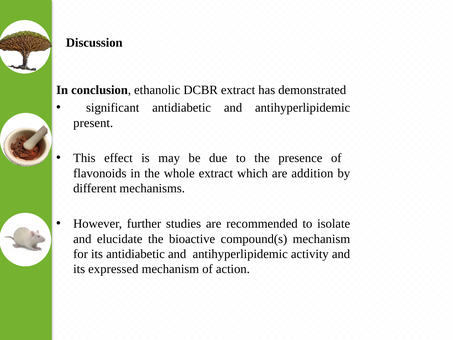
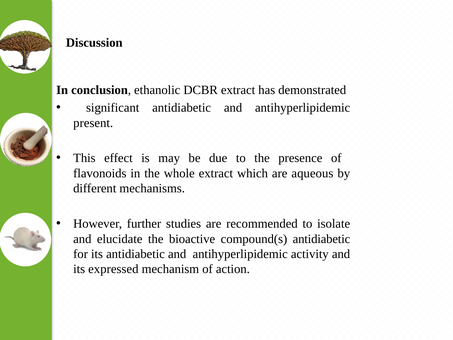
addition: addition -> aqueous
compound(s mechanism: mechanism -> antidiabetic
